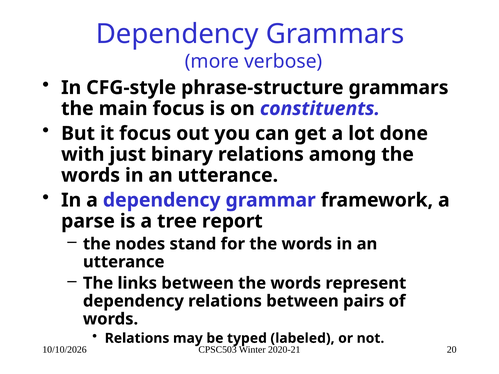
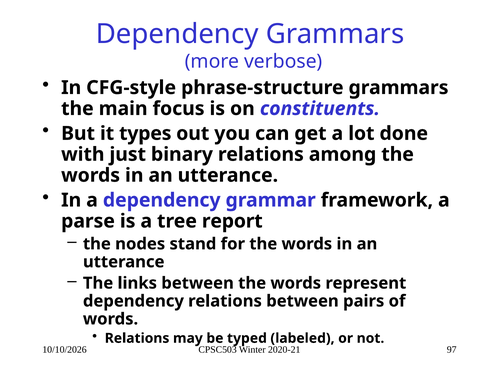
it focus: focus -> types
20: 20 -> 97
